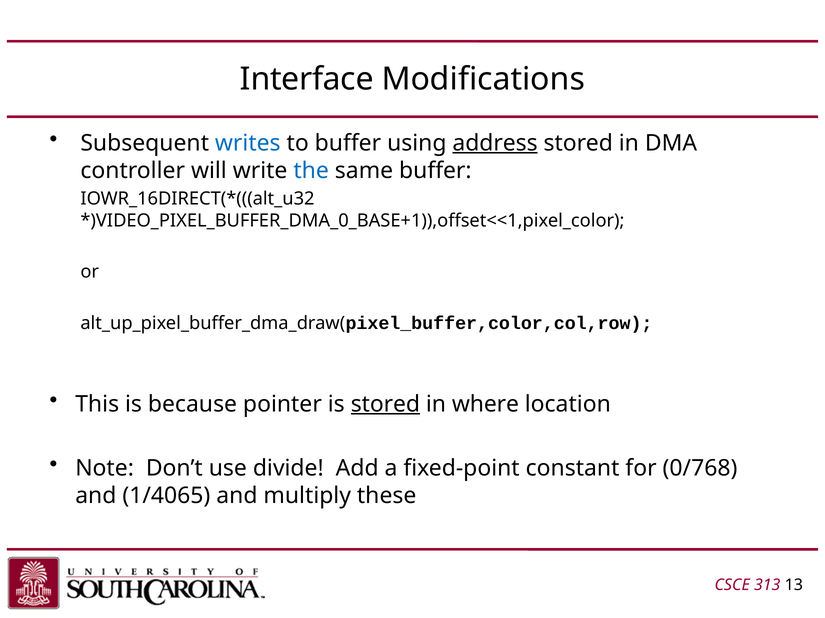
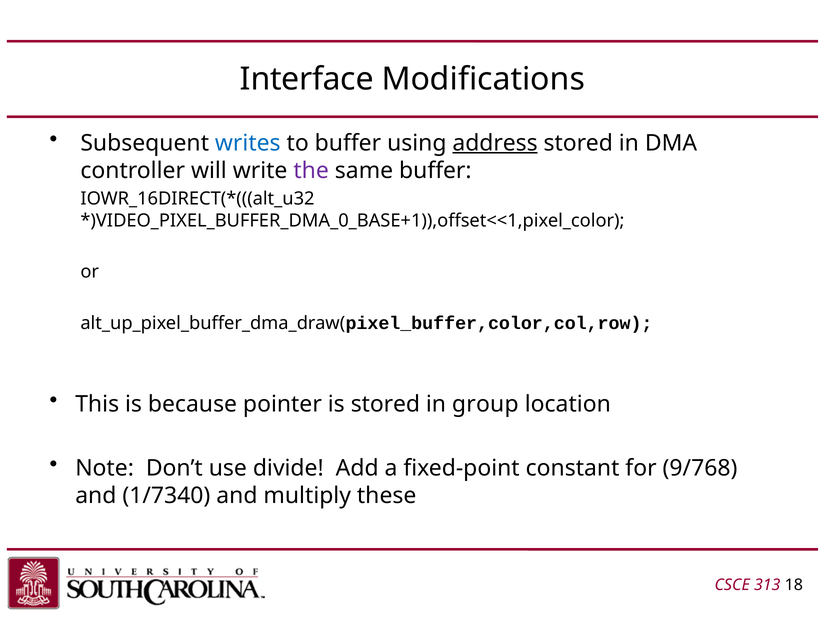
the colour: blue -> purple
stored at (385, 404) underline: present -> none
where: where -> group
0/768: 0/768 -> 9/768
1/4065: 1/4065 -> 1/7340
13: 13 -> 18
